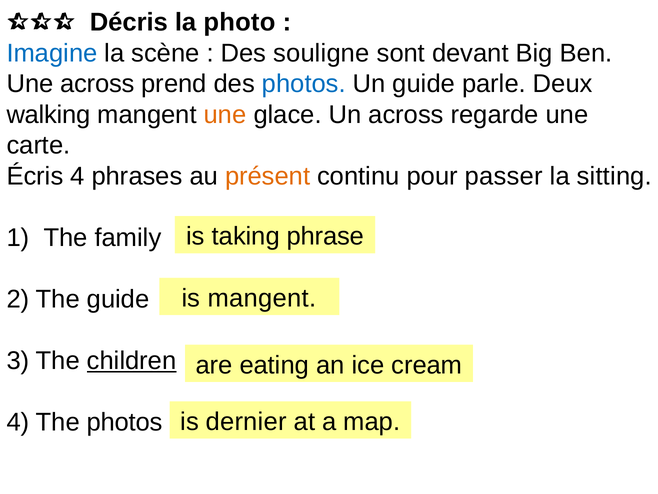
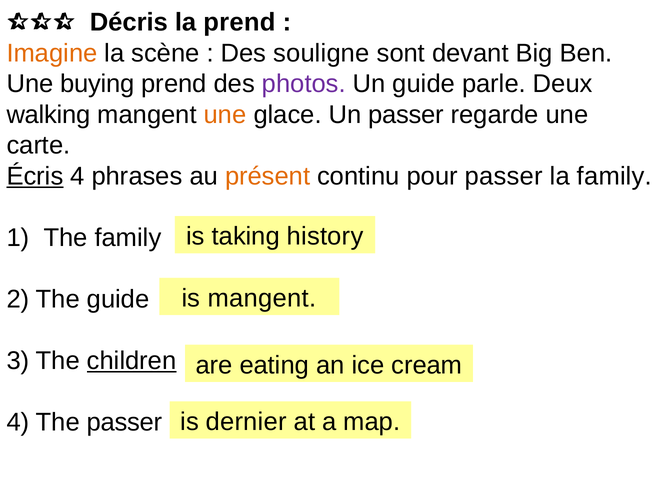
la photo: photo -> prend
Imagine colour: blue -> orange
Une across: across -> buying
photos at (304, 84) colour: blue -> purple
Un across: across -> passer
Écris underline: none -> present
la sitting: sitting -> family
phrase: phrase -> history
The photos: photos -> passer
